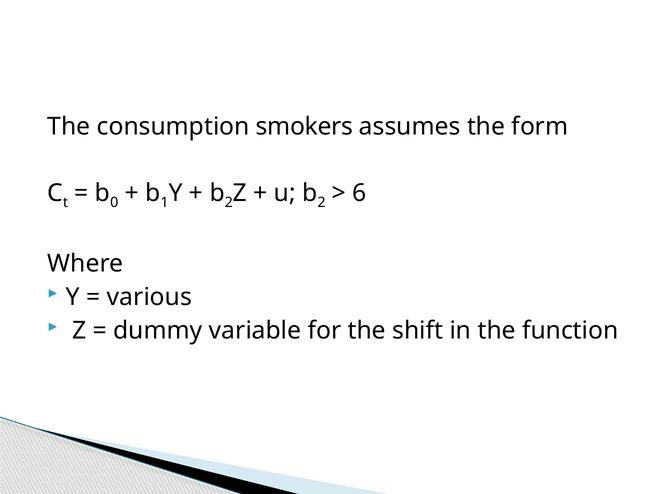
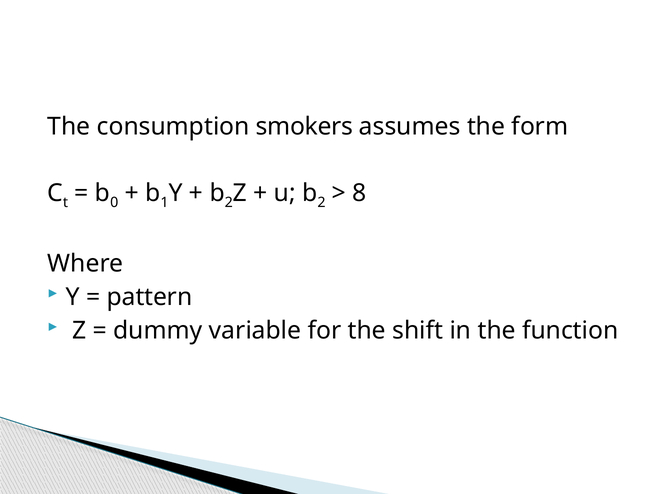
6: 6 -> 8
various: various -> pattern
